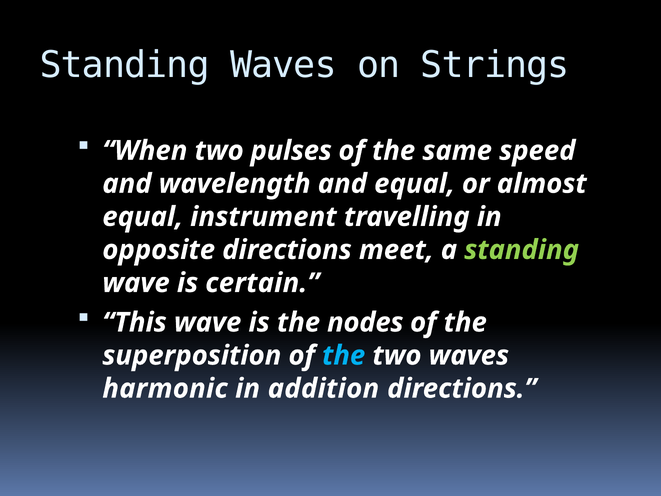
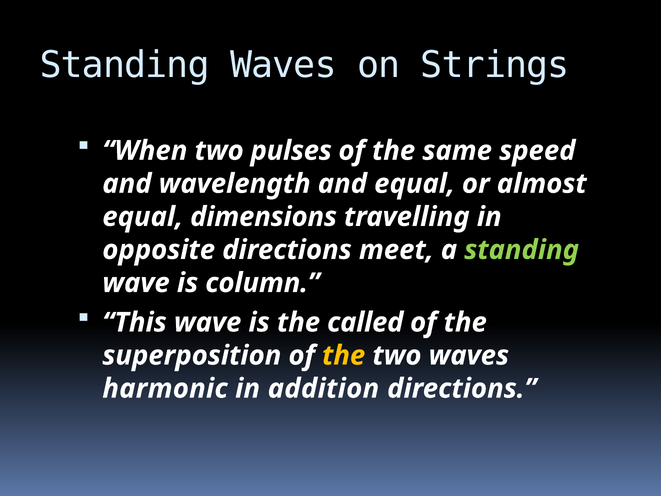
instrument: instrument -> dimensions
certain: certain -> column
nodes: nodes -> called
the at (344, 355) colour: light blue -> yellow
